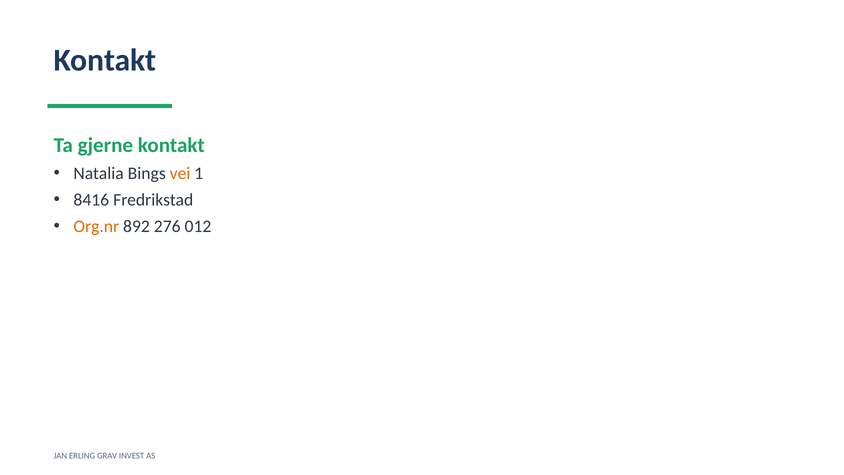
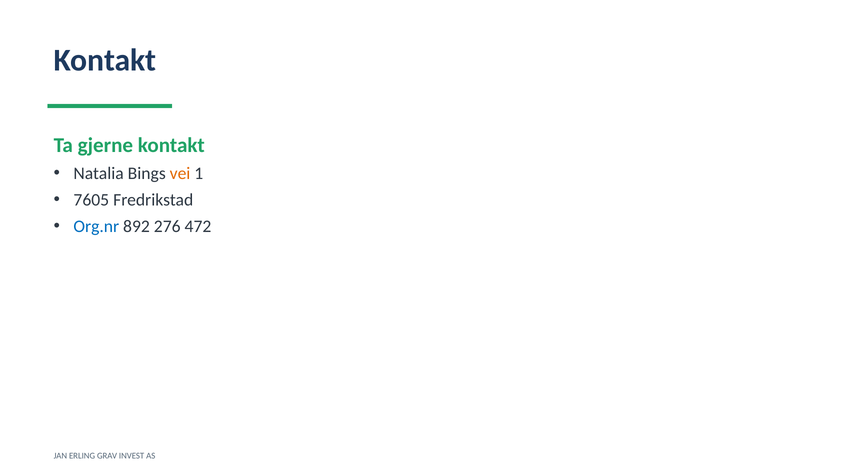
8416: 8416 -> 7605
Org.nr colour: orange -> blue
012: 012 -> 472
